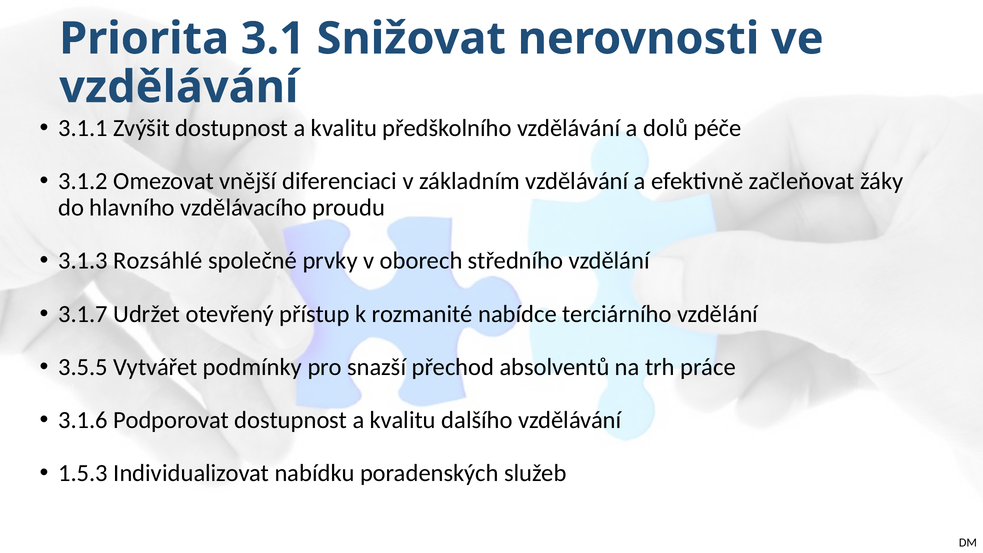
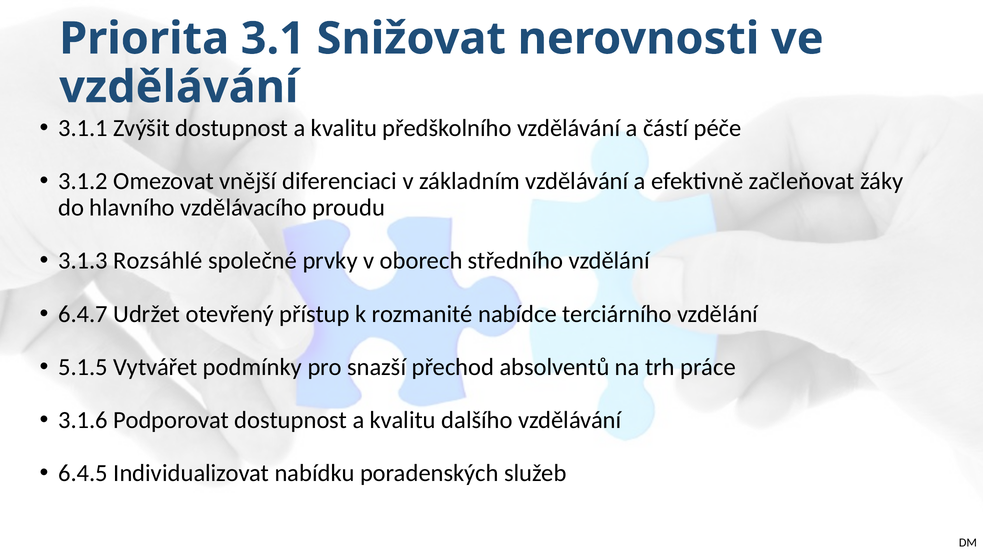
dolů: dolů -> částí
3.1.7: 3.1.7 -> 6.4.7
3.5.5: 3.5.5 -> 5.1.5
1.5.3: 1.5.3 -> 6.4.5
